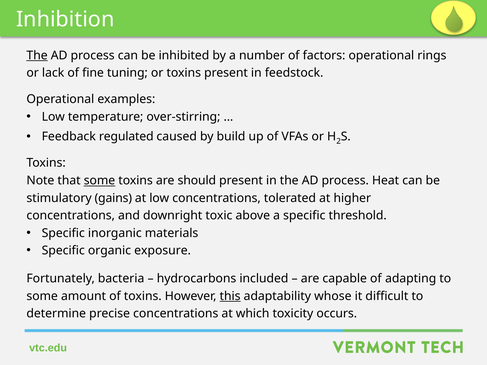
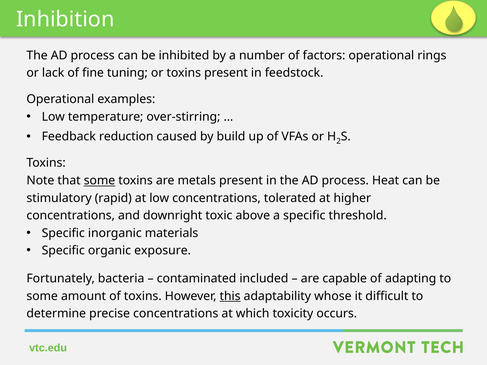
The at (37, 55) underline: present -> none
regulated: regulated -> reduction
should: should -> metals
gains: gains -> rapid
hydrocarbons: hydrocarbons -> contaminated
